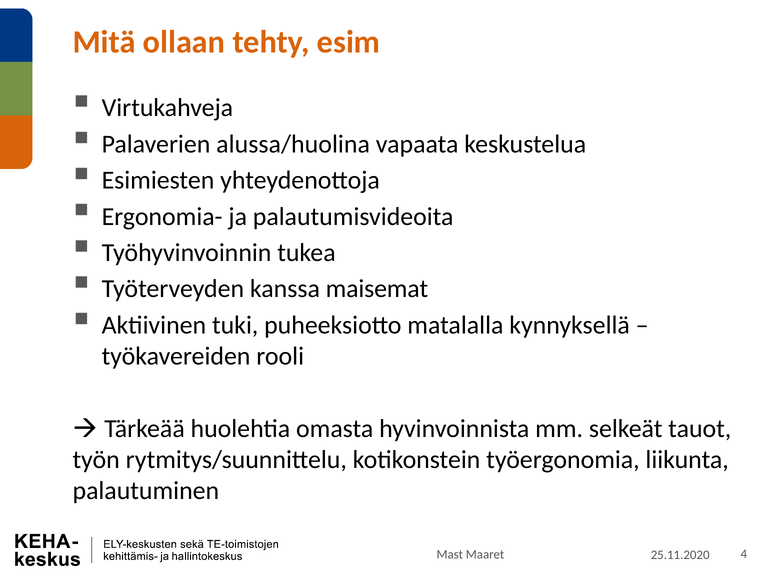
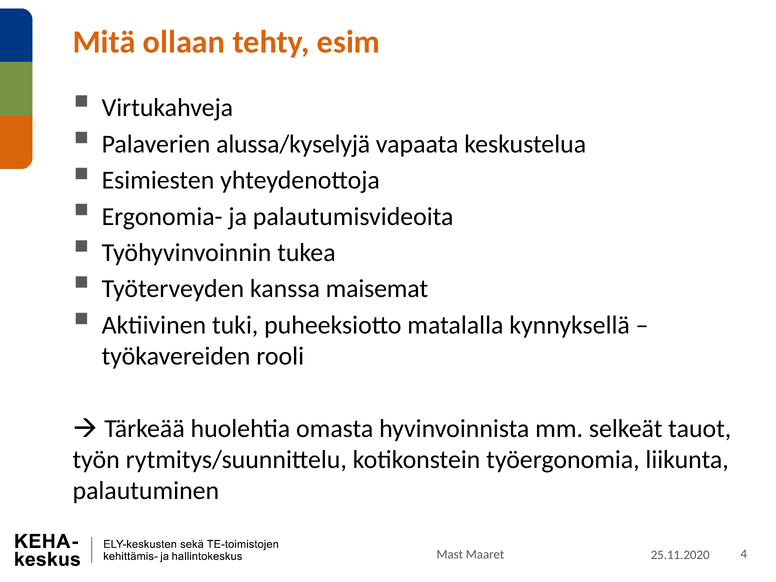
alussa/huolina: alussa/huolina -> alussa/kyselyjä
